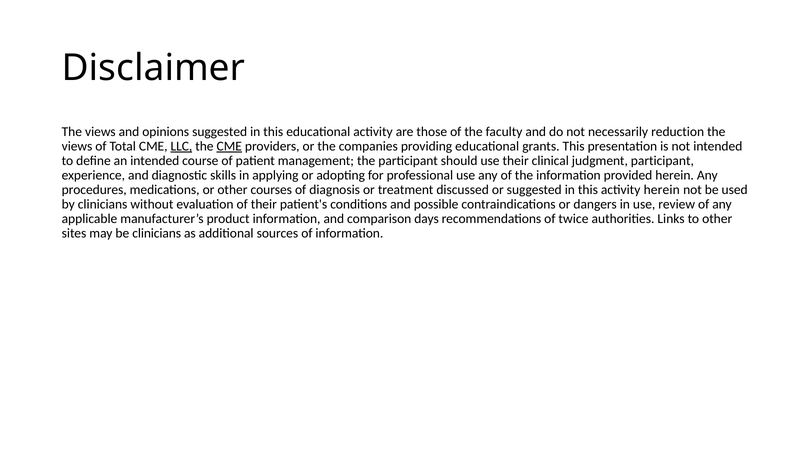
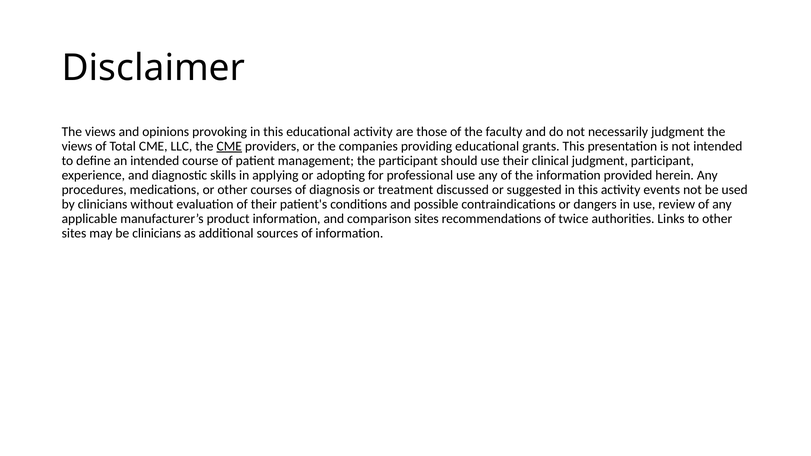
opinions suggested: suggested -> provoking
necessarily reduction: reduction -> judgment
LLC underline: present -> none
activity herein: herein -> events
comparison days: days -> sites
